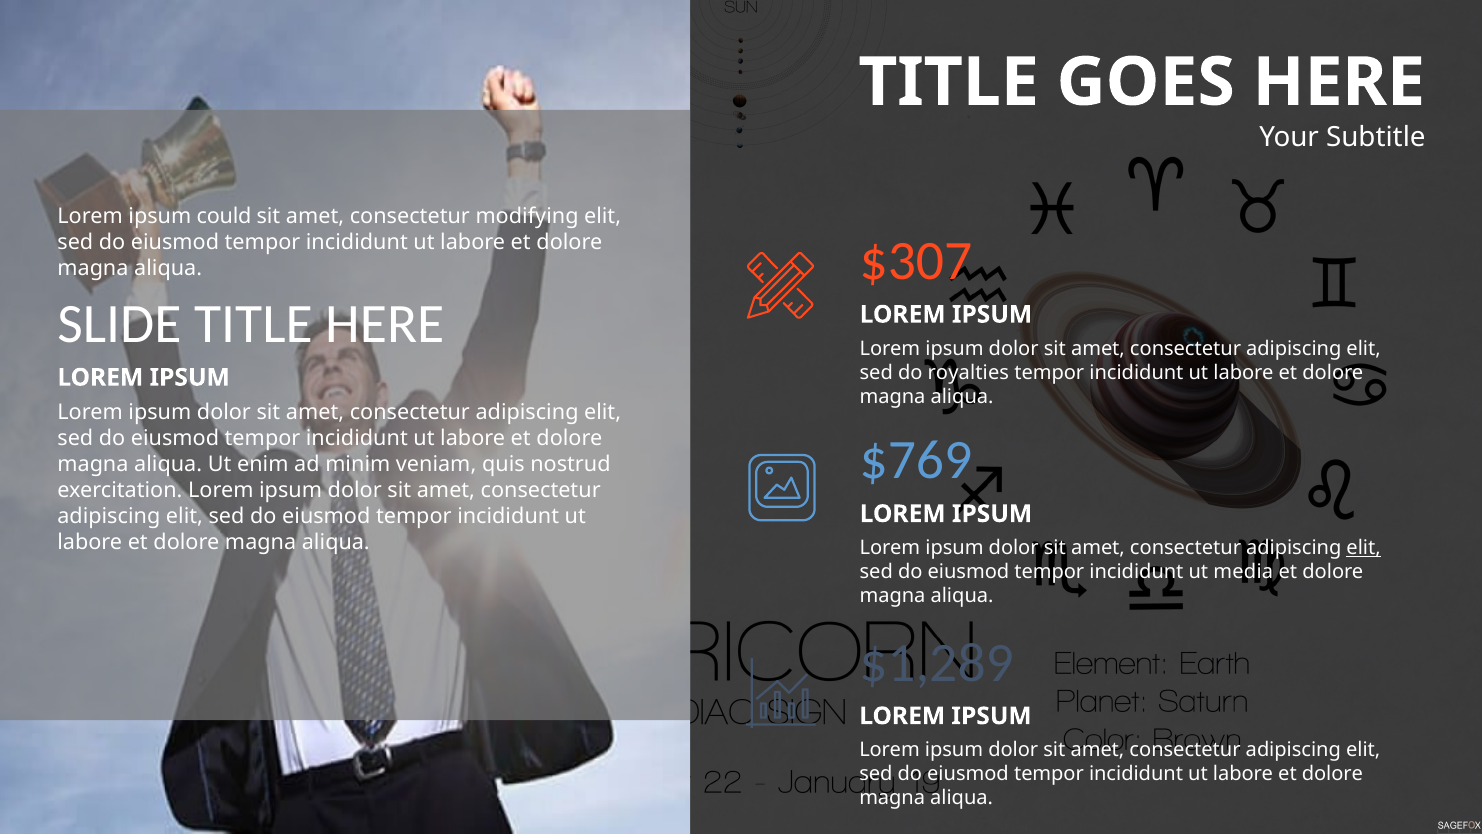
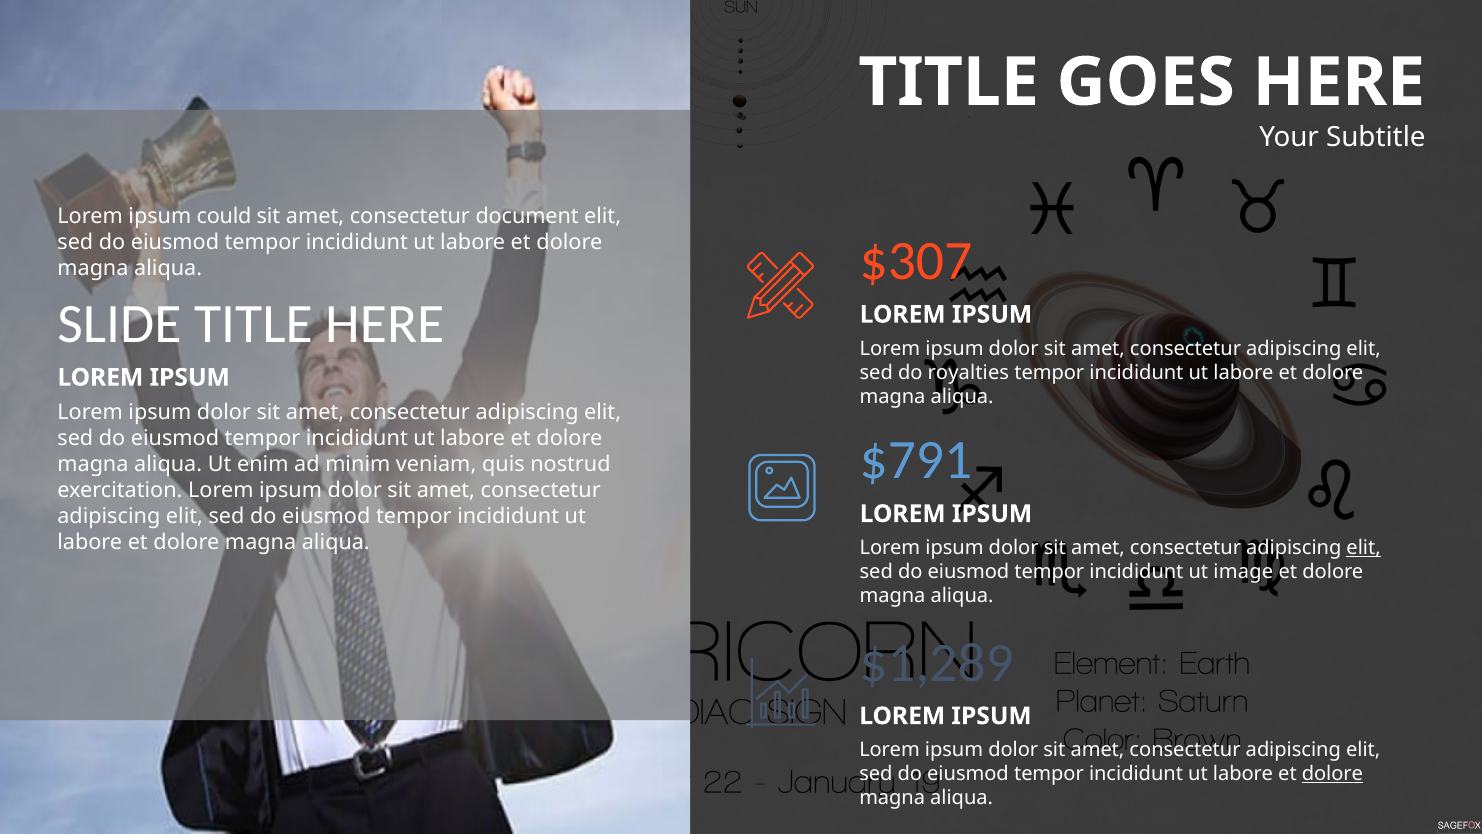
modifying: modifying -> document
$769: $769 -> $791
media: media -> image
dolore at (1332, 774) underline: none -> present
